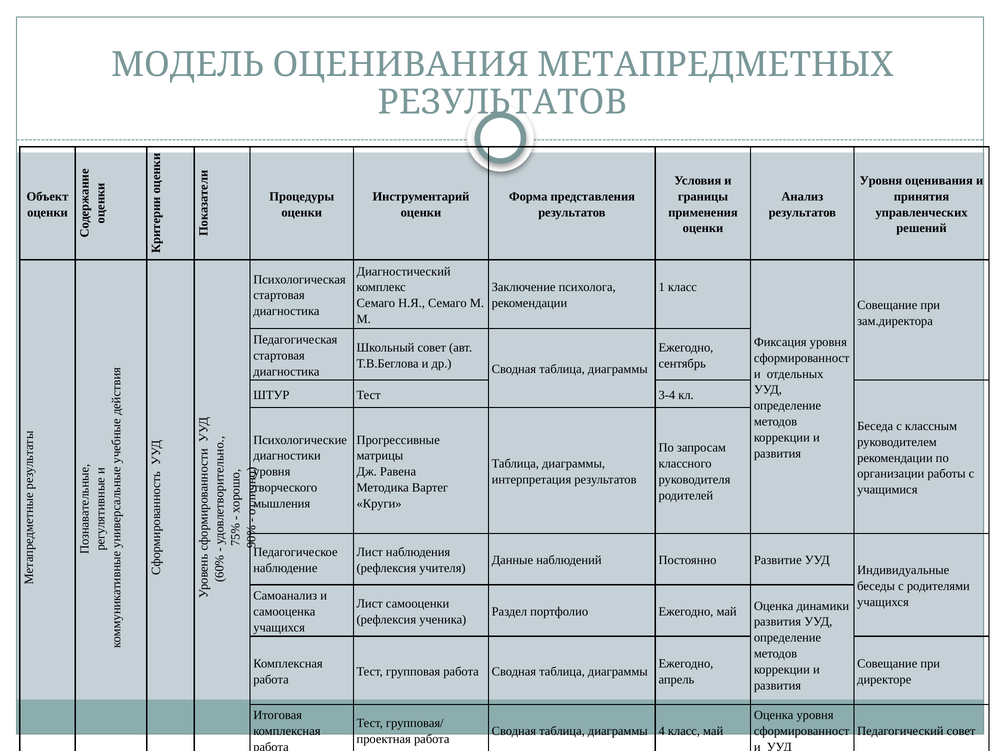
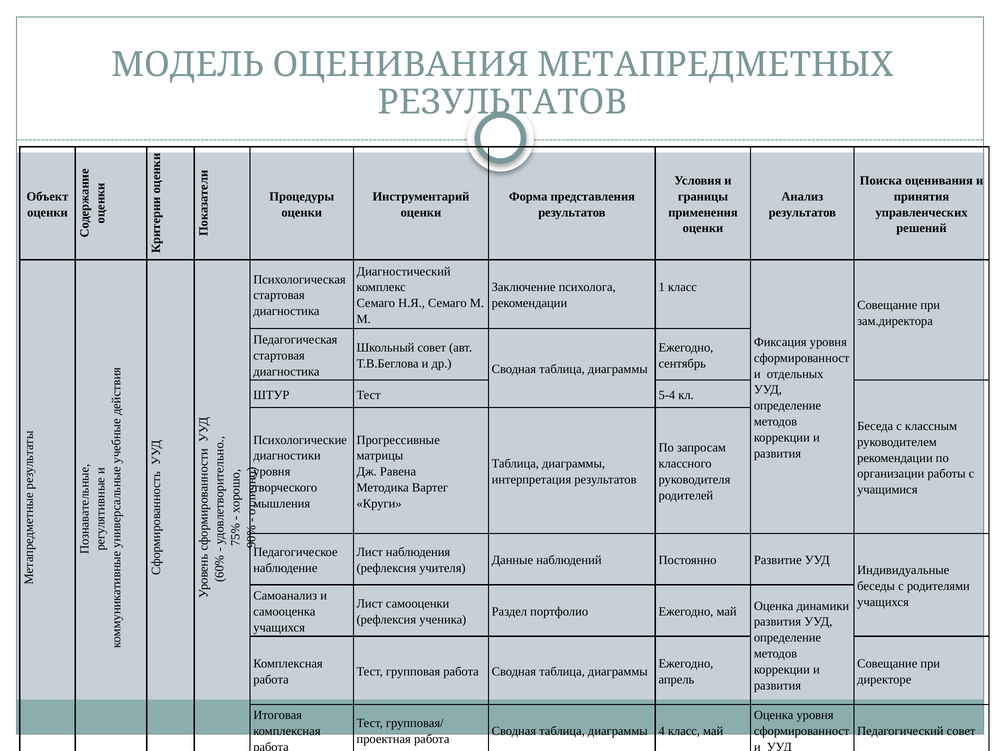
Уровня at (881, 180): Уровня -> Поиска
3-4: 3-4 -> 5-4
